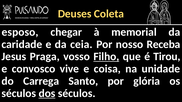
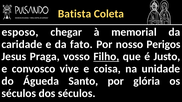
Deuses: Deuses -> Batista
ceia: ceia -> fato
Receba: Receba -> Perigos
Tirou: Tirou -> Justo
Carrega: Carrega -> Águeda
dos underline: present -> none
